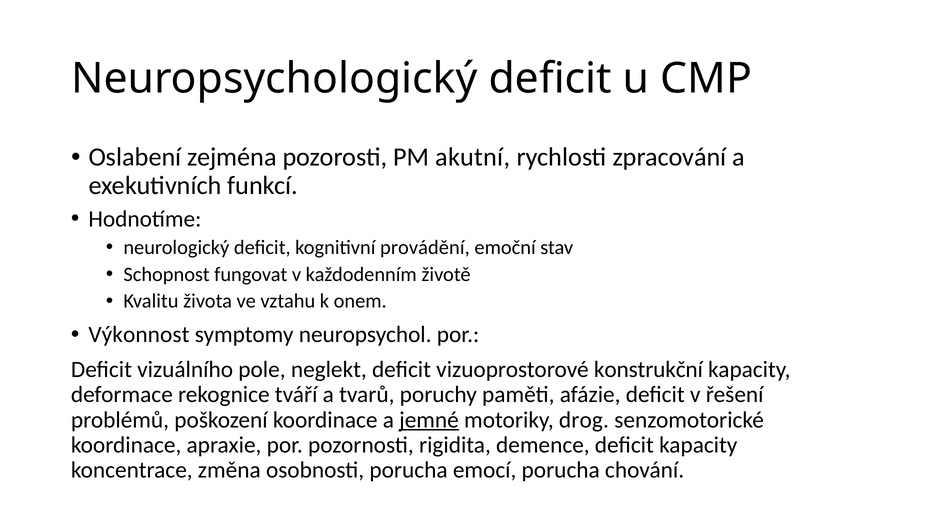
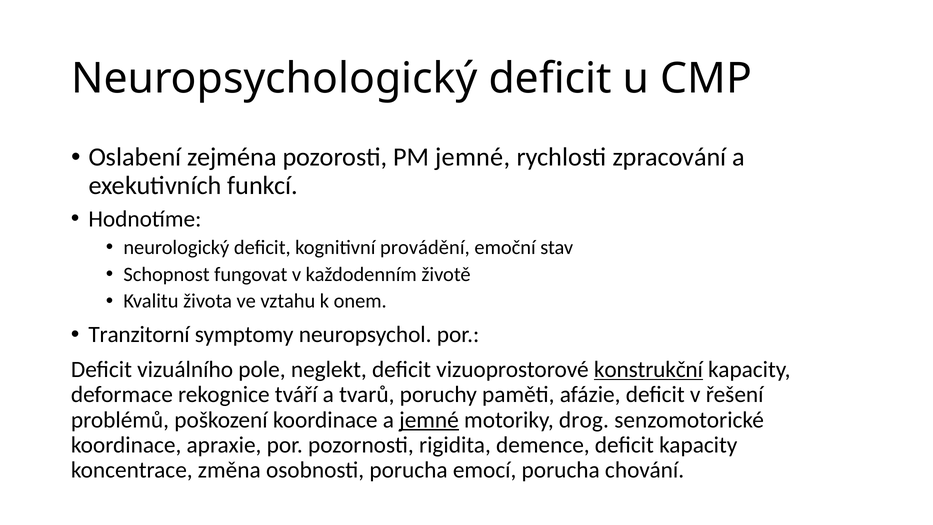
PM akutní: akutní -> jemné
Výkonnost: Výkonnost -> Tranzitorní
konstrukční underline: none -> present
